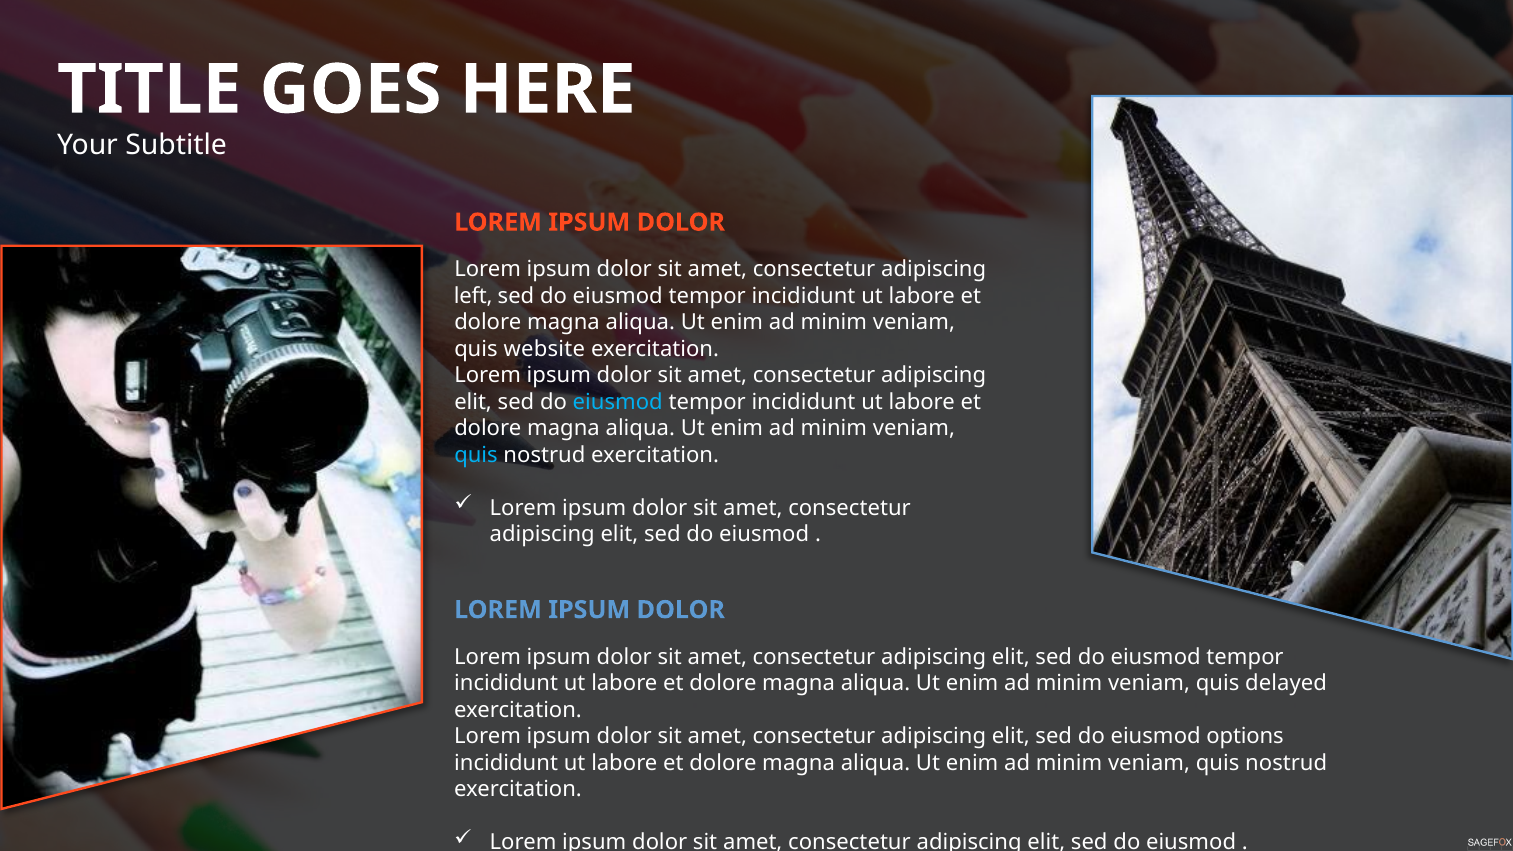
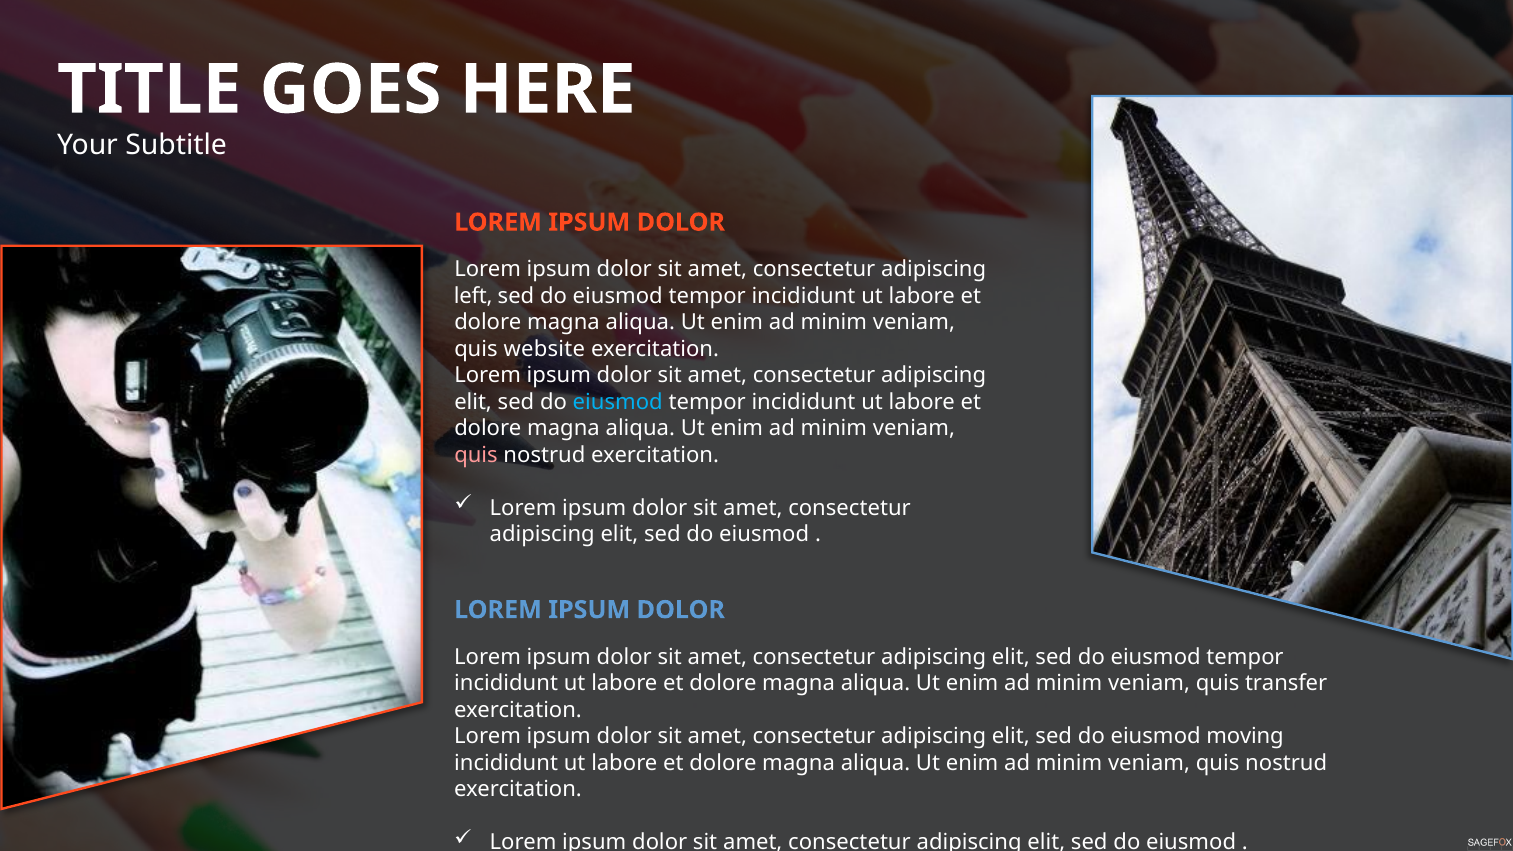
quis at (476, 455) colour: light blue -> pink
delayed: delayed -> transfer
options: options -> moving
